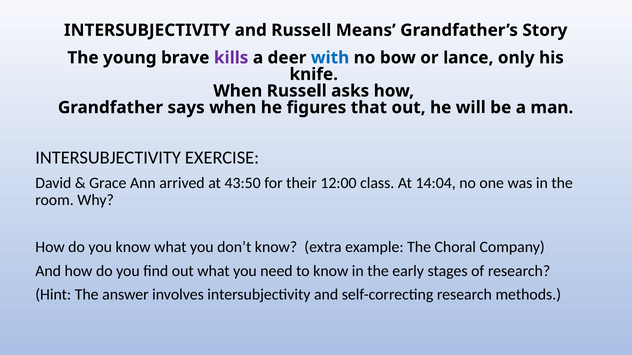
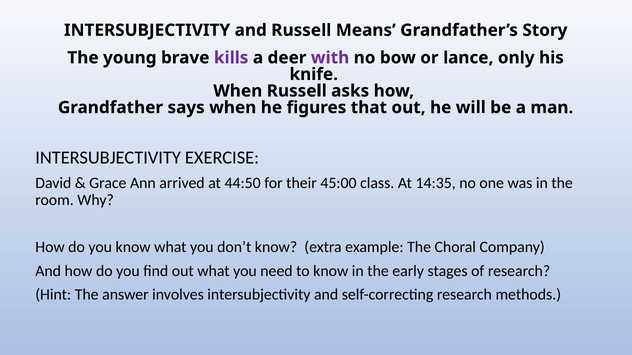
with colour: blue -> purple
43:50: 43:50 -> 44:50
12:00: 12:00 -> 45:00
14:04: 14:04 -> 14:35
